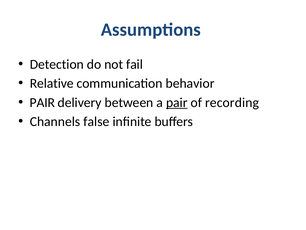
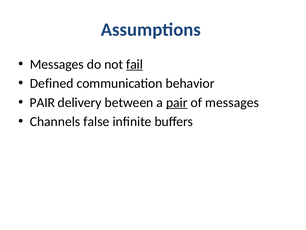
Detection at (57, 64): Detection -> Messages
fail underline: none -> present
Relative: Relative -> Defined
of recording: recording -> messages
